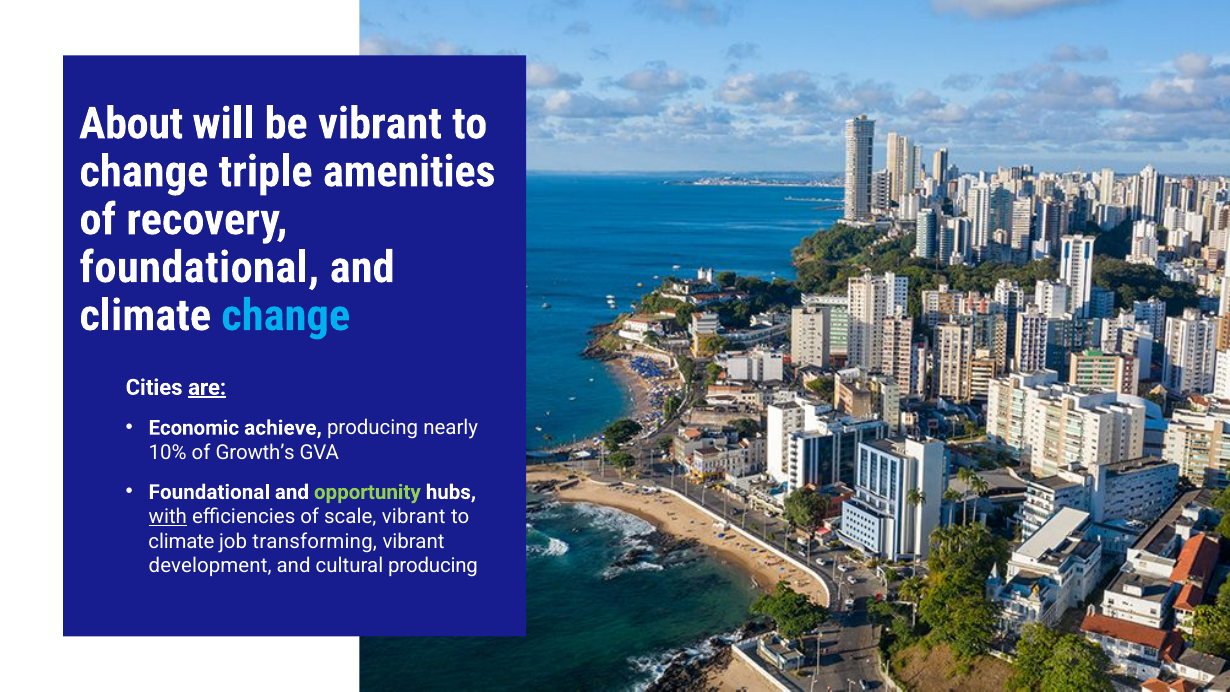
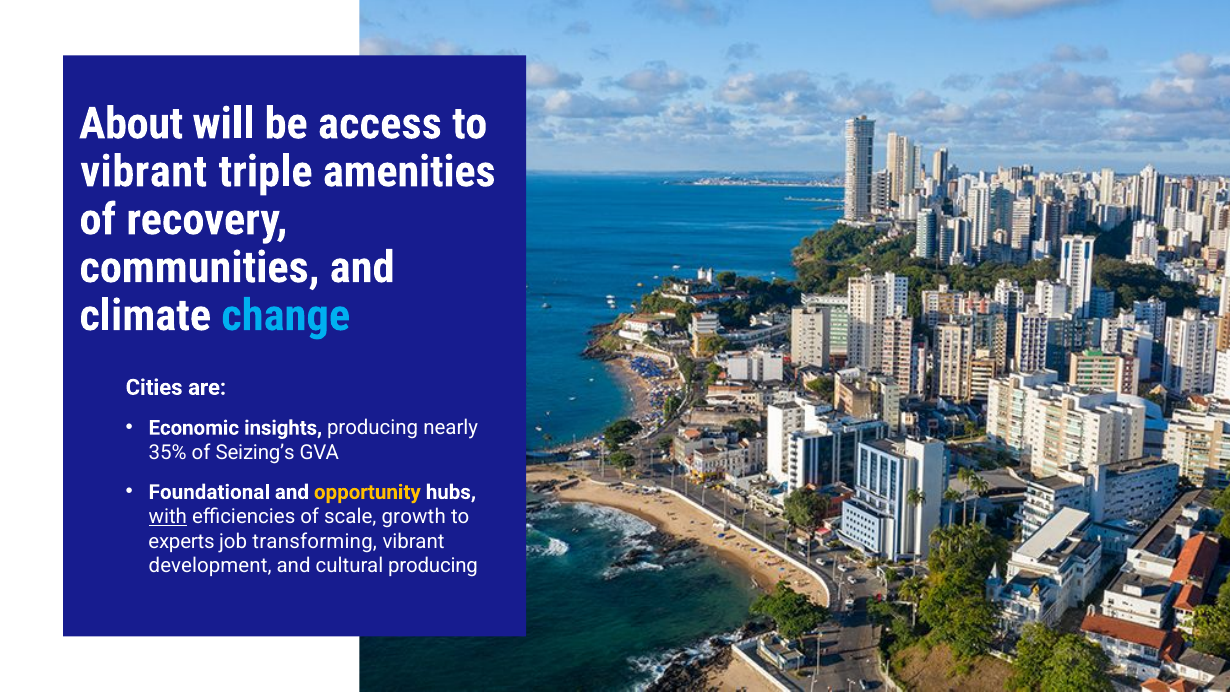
be vibrant: vibrant -> access
change at (144, 172): change -> vibrant
foundational at (199, 268): foundational -> communities
are underline: present -> none
achieve: achieve -> insights
10%: 10% -> 35%
Growth’s: Growth’s -> Seizing’s
opportunity colour: light green -> yellow
scale vibrant: vibrant -> growth
climate at (182, 541): climate -> experts
